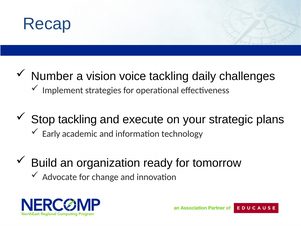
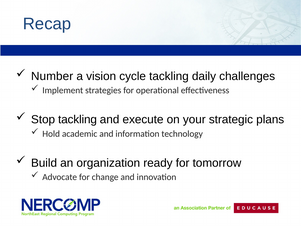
voice: voice -> cycle
Early: Early -> Hold
